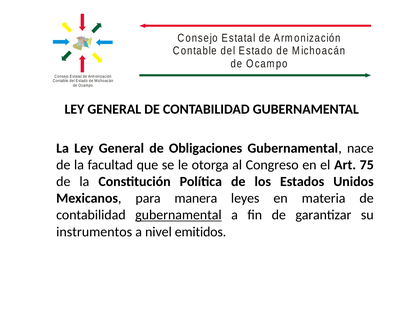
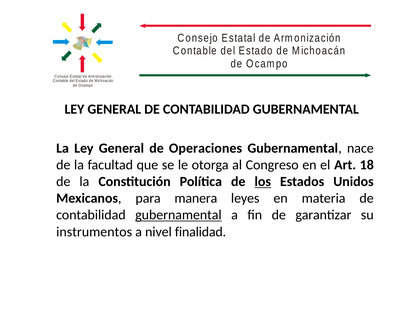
Obligaciones: Obligaciones -> Operaciones
75: 75 -> 18
los underline: none -> present
emitidos: emitidos -> finalidad
